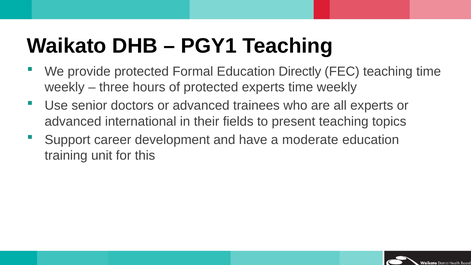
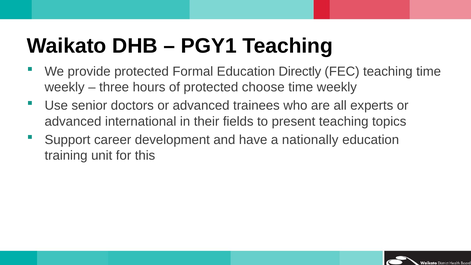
protected experts: experts -> choose
moderate: moderate -> nationally
